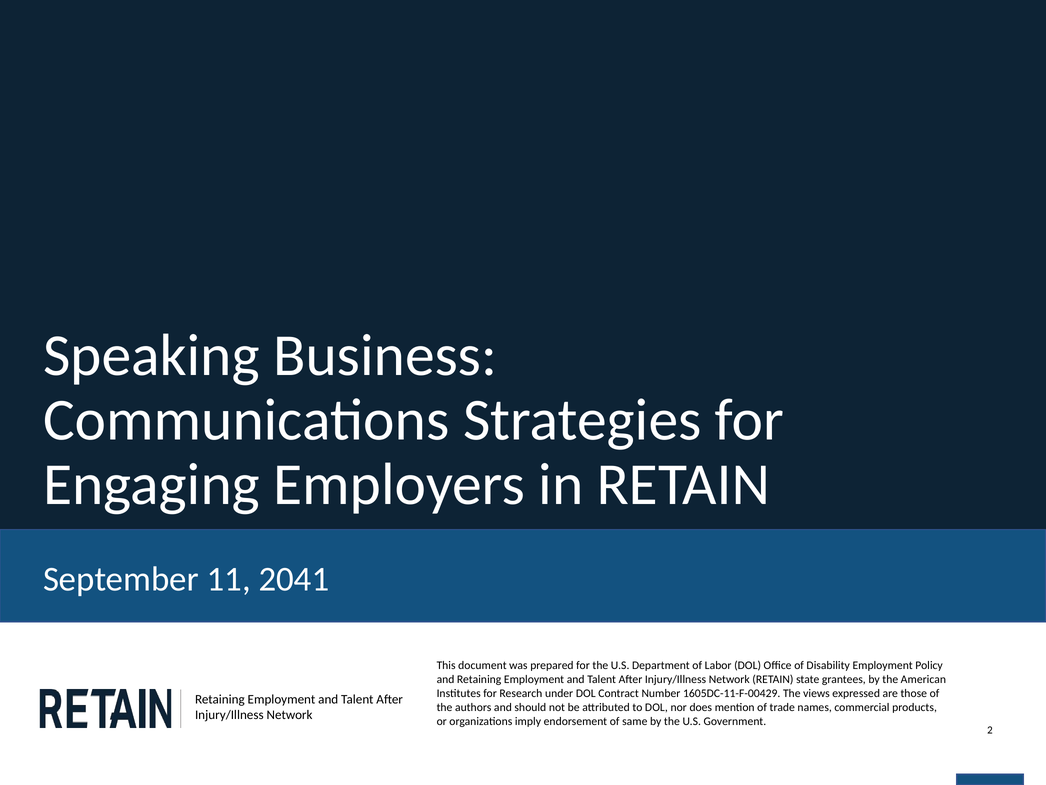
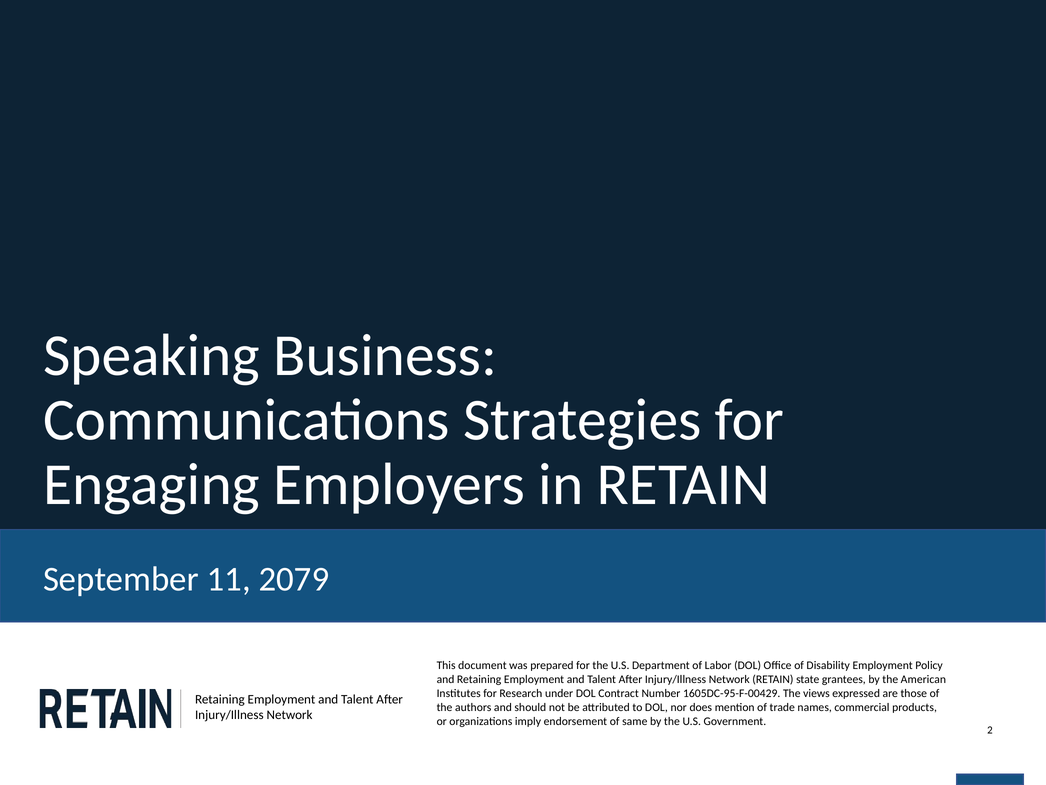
2041: 2041 -> 2079
1605DC-11-F-00429: 1605DC-11-F-00429 -> 1605DC-95-F-00429
